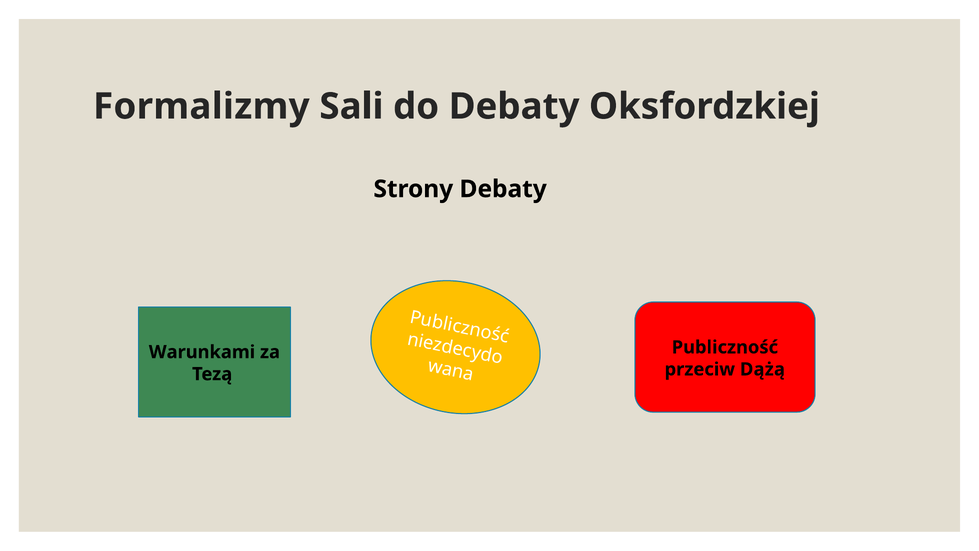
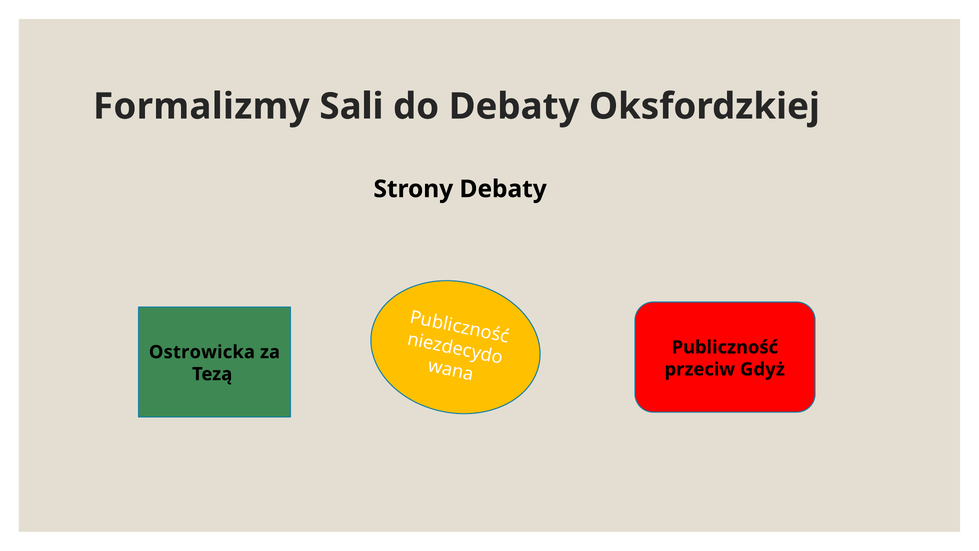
Warunkami: Warunkami -> Ostrowicka
Dążą: Dążą -> Gdyż
